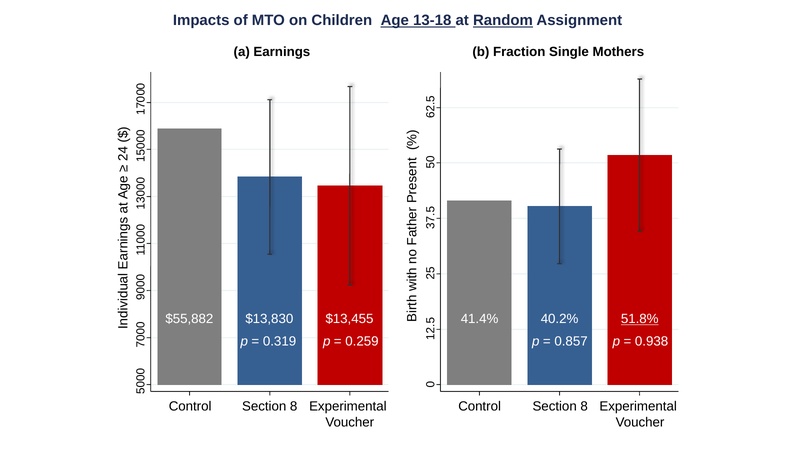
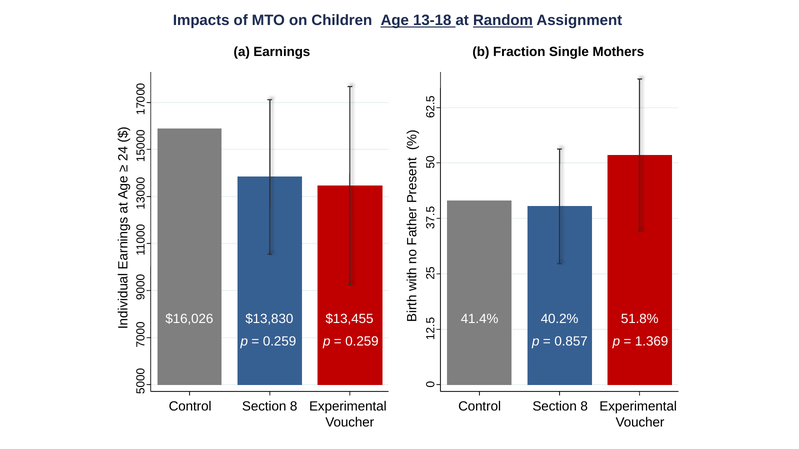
$55,882: $55,882 -> $16,026
51.8% underline: present -> none
0.319 at (280, 341): 0.319 -> 0.259
0.938: 0.938 -> 1.369
